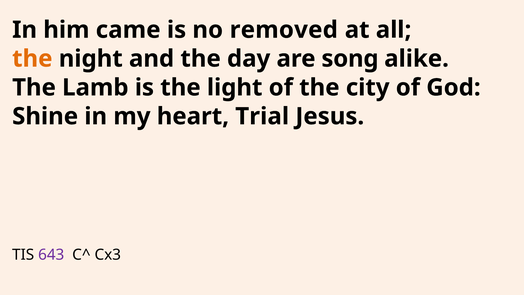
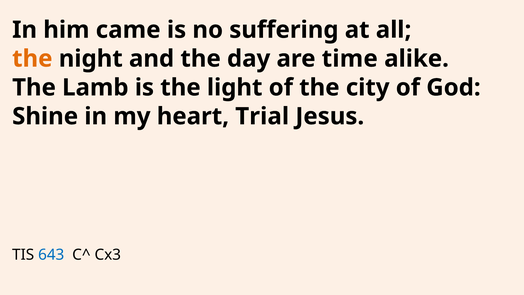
removed: removed -> suffering
song: song -> time
643 colour: purple -> blue
